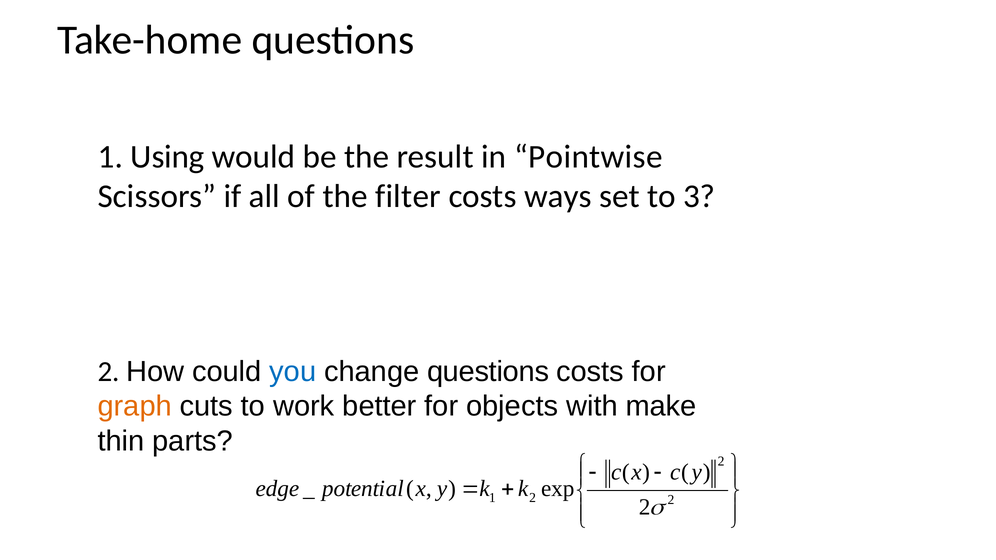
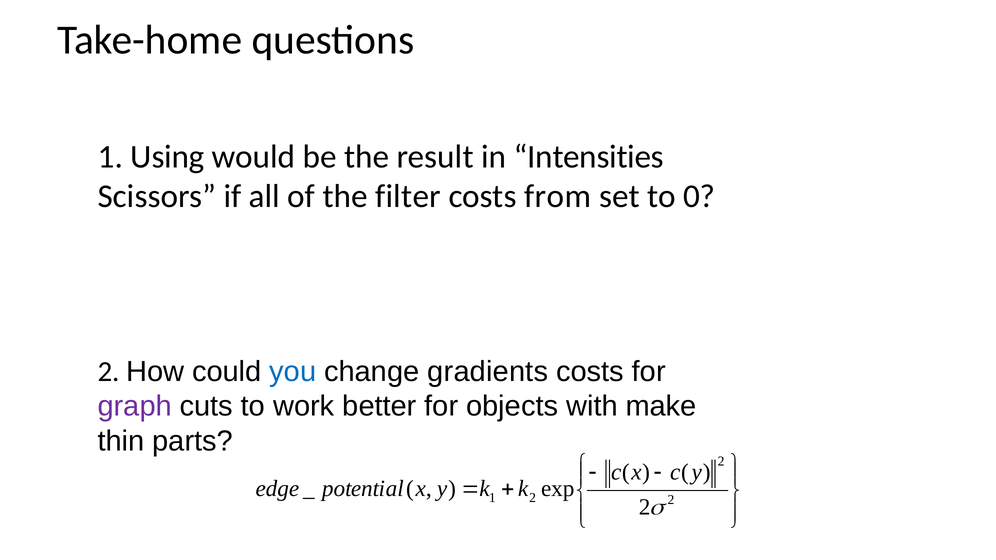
Pointwise: Pointwise -> Intensities
ways: ways -> from
3: 3 -> 0
change questions: questions -> gradients
graph colour: orange -> purple
